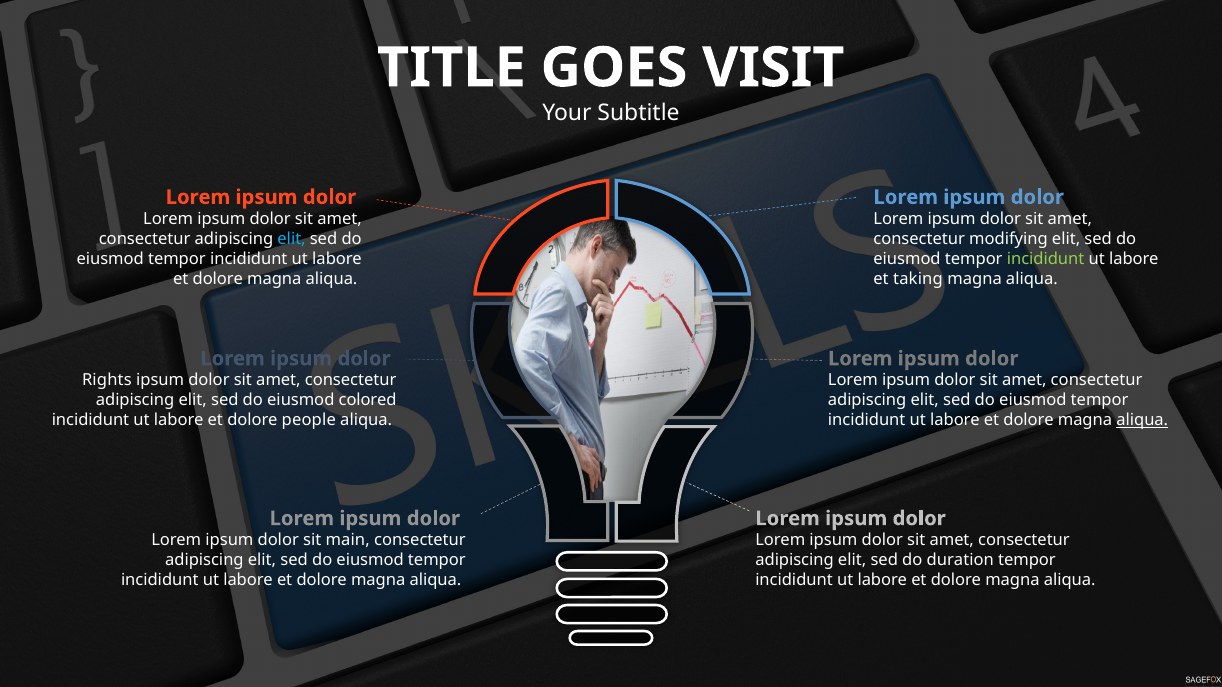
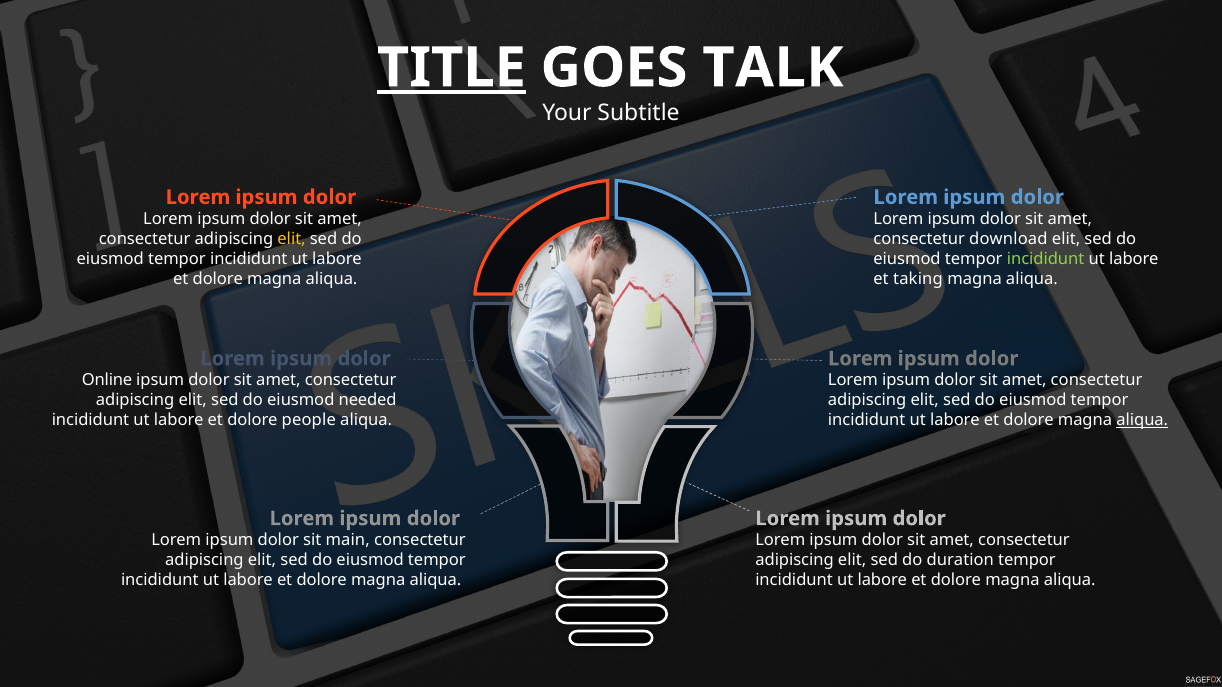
TITLE underline: none -> present
VISIT: VISIT -> TALK
elit at (292, 239) colour: light blue -> yellow
modifying: modifying -> download
Rights: Rights -> Online
colored: colored -> needed
